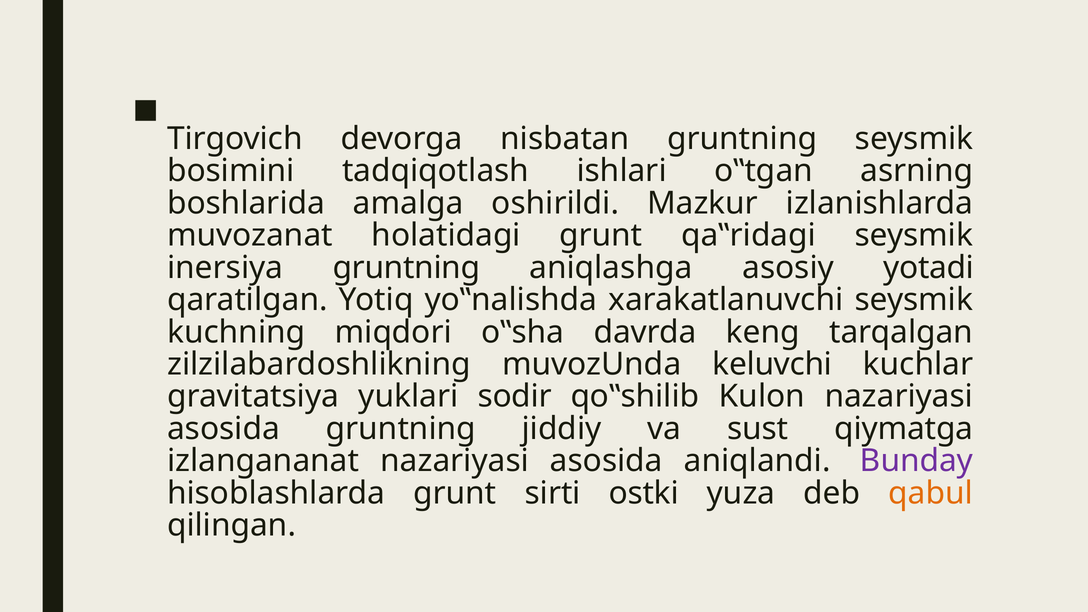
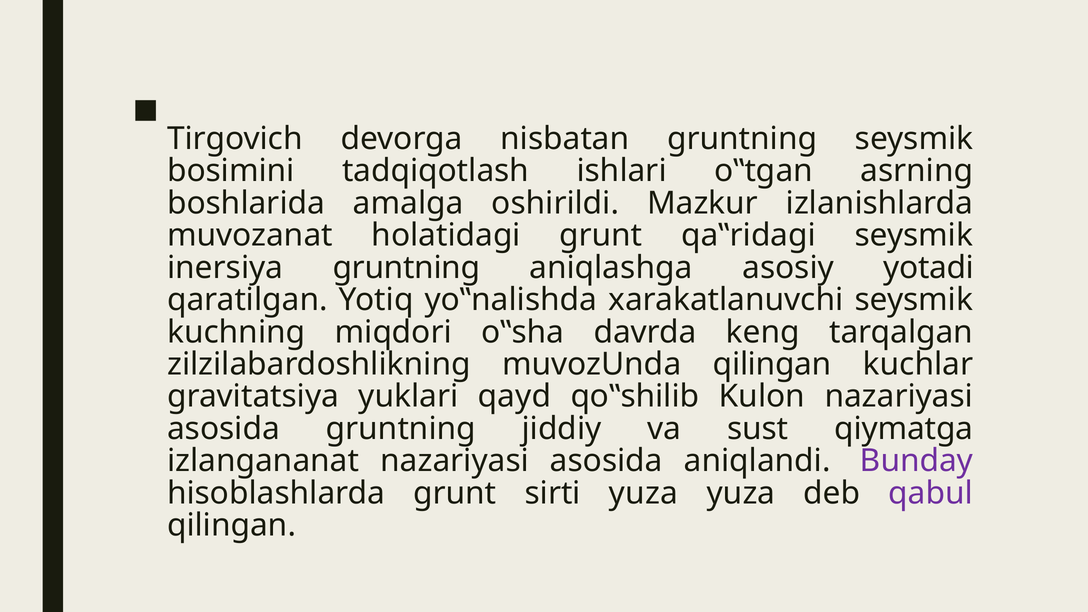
muvozUnda keluvchi: keluvchi -> qilingan
sodir: sodir -> qayd
sirti ostki: ostki -> yuza
qabul colour: orange -> purple
